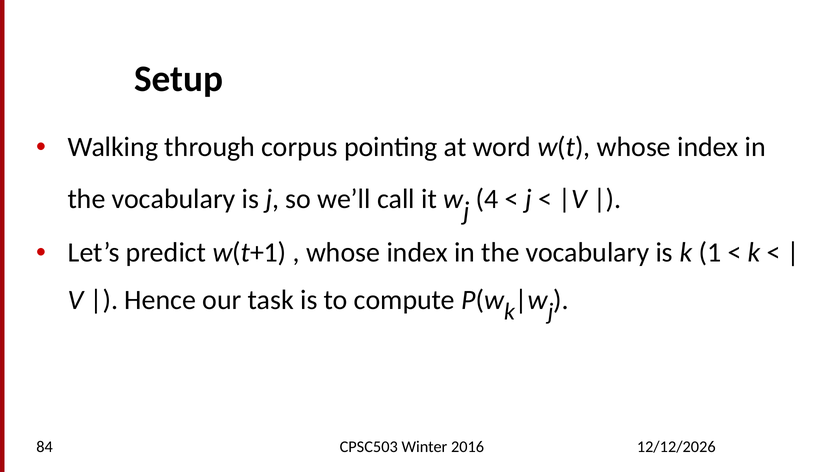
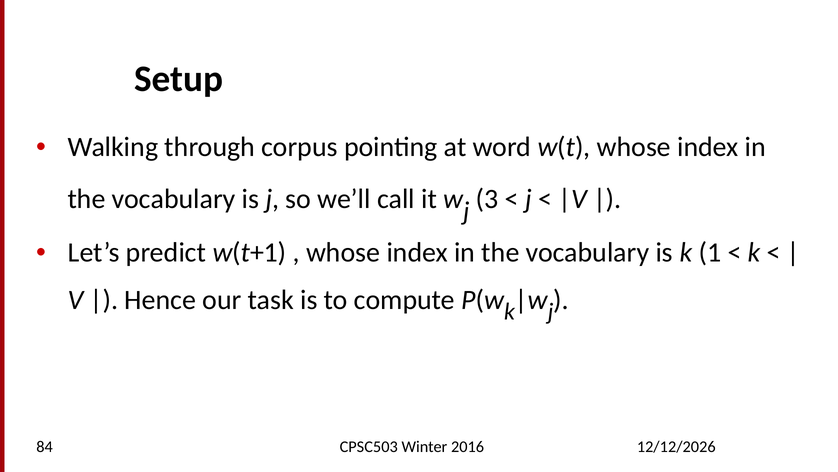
4: 4 -> 3
